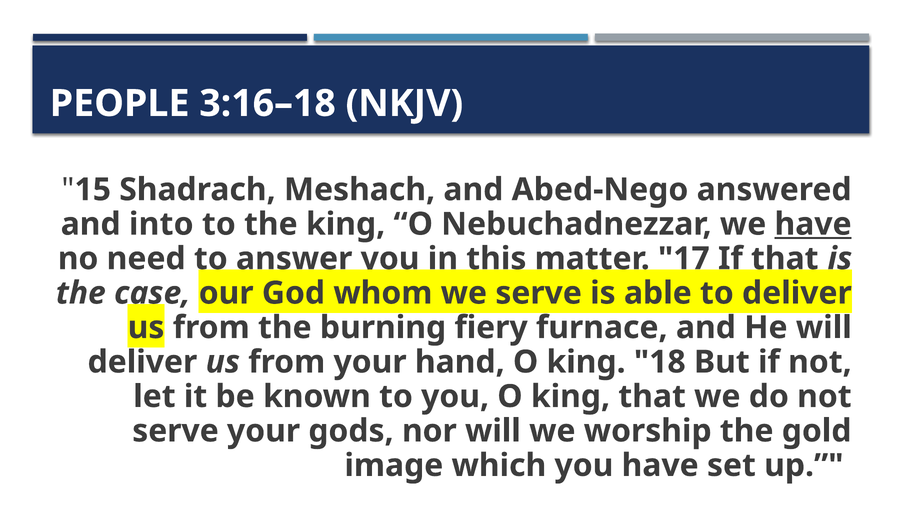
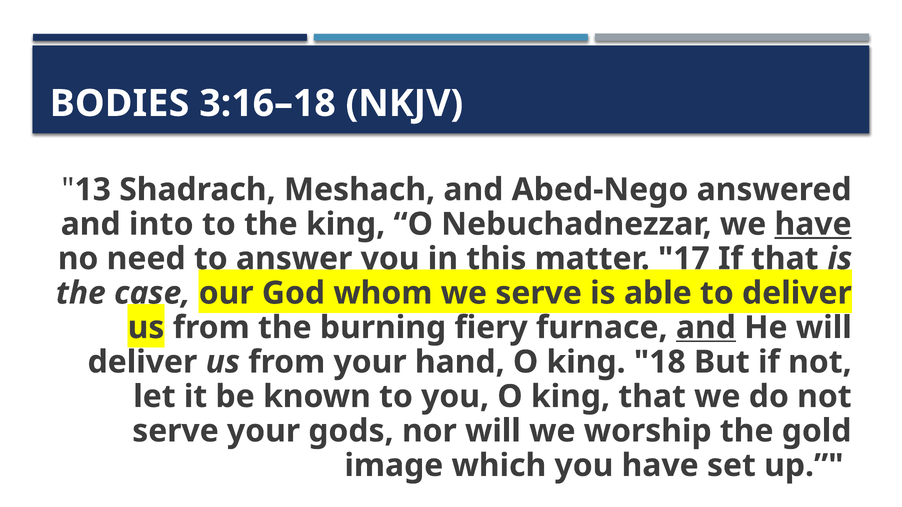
PEOPLE: PEOPLE -> BODIES
15: 15 -> 13
and at (706, 328) underline: none -> present
